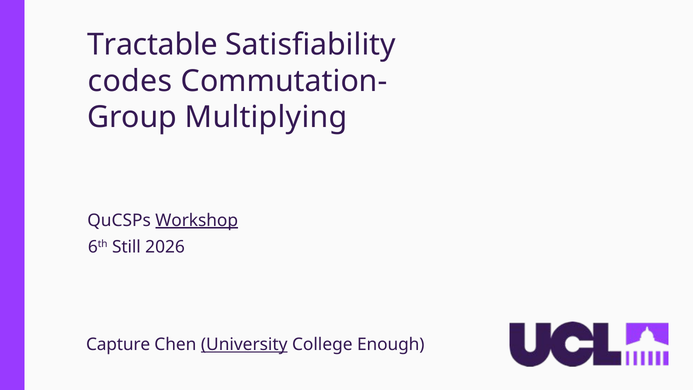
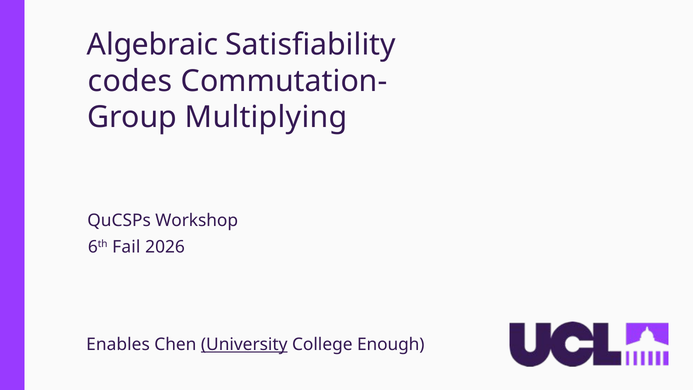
Tractable: Tractable -> Algebraic
Workshop underline: present -> none
Still: Still -> Fail
Capture: Capture -> Enables
